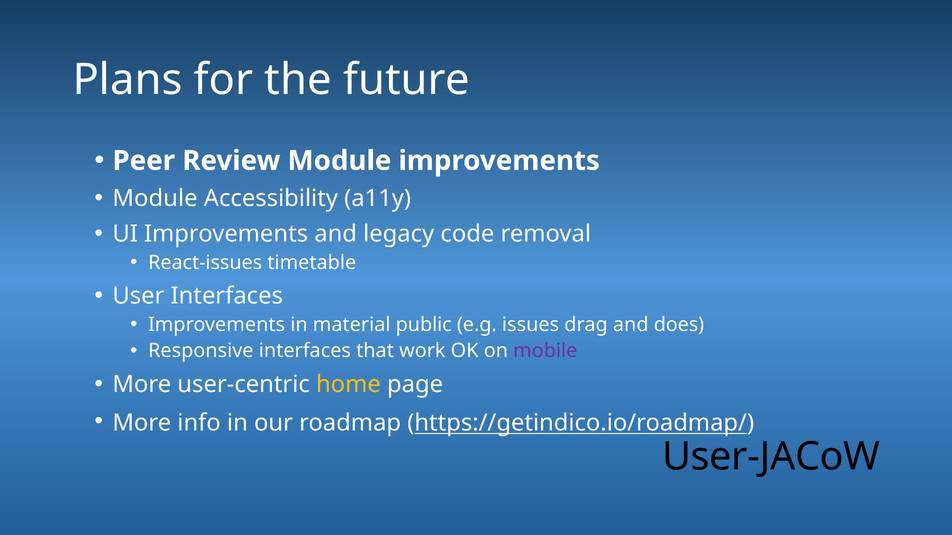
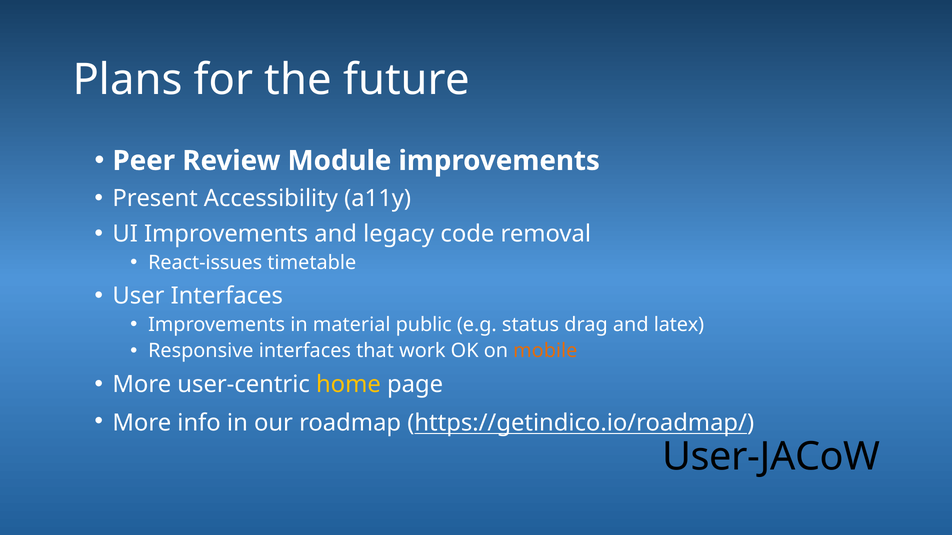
Module at (155, 199): Module -> Present
issues: issues -> status
does: does -> latex
mobile colour: purple -> orange
